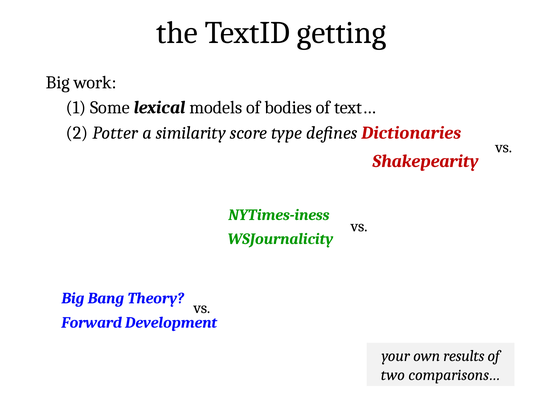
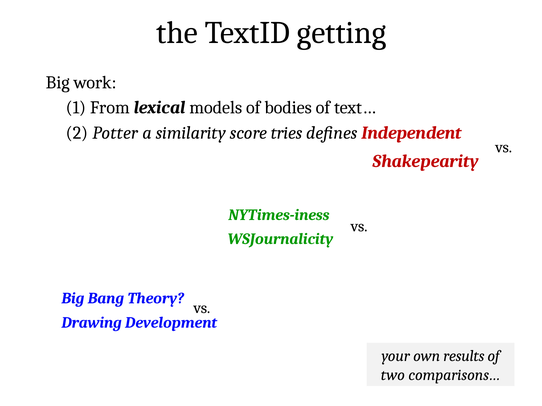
Some: Some -> From
type: type -> tries
Dictionaries: Dictionaries -> Independent
Forward: Forward -> Drawing
